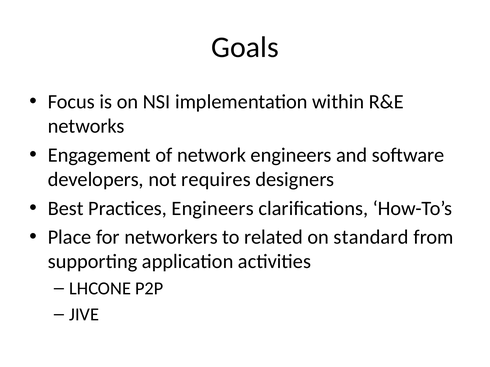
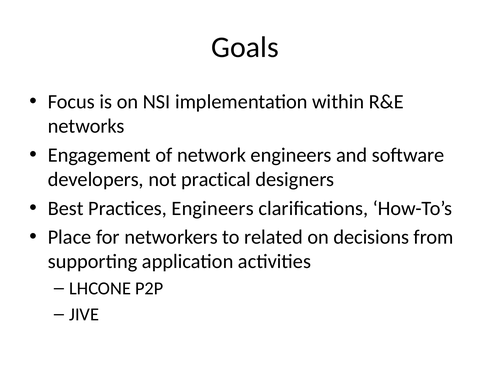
requires: requires -> practical
standard: standard -> decisions
